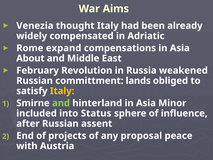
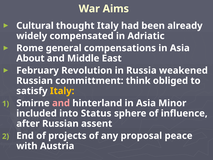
Venezia: Venezia -> Cultural
expand: expand -> general
lands: lands -> think
and at (61, 103) colour: light green -> pink
